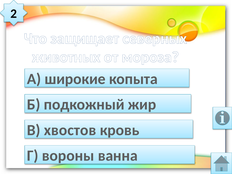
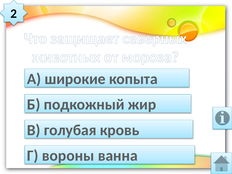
хвостов: хвостов -> голубая
